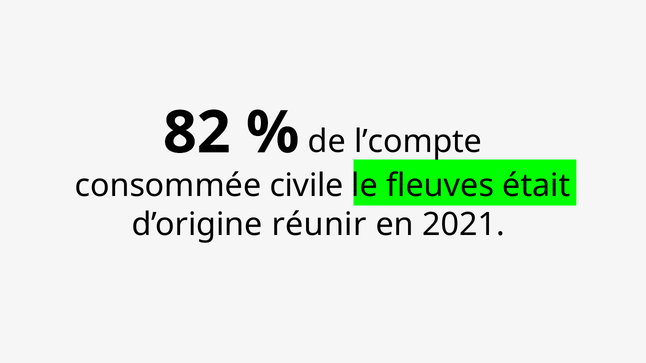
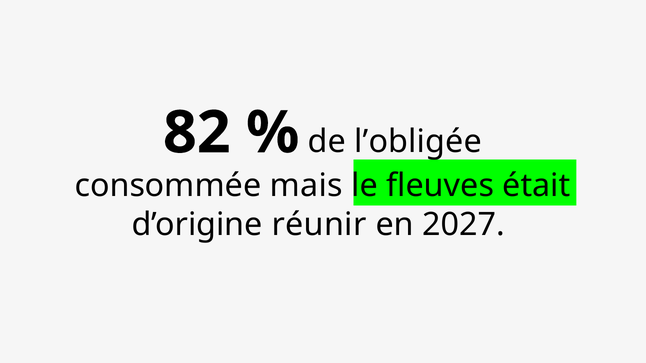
l’compte: l’compte -> l’obligée
civile: civile -> mais
2021: 2021 -> 2027
